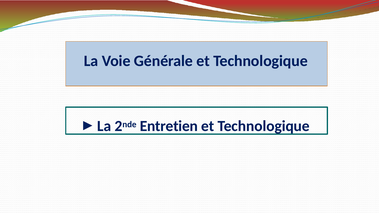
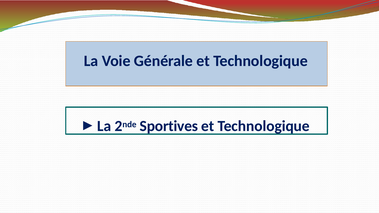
Entretien: Entretien -> Sportives
